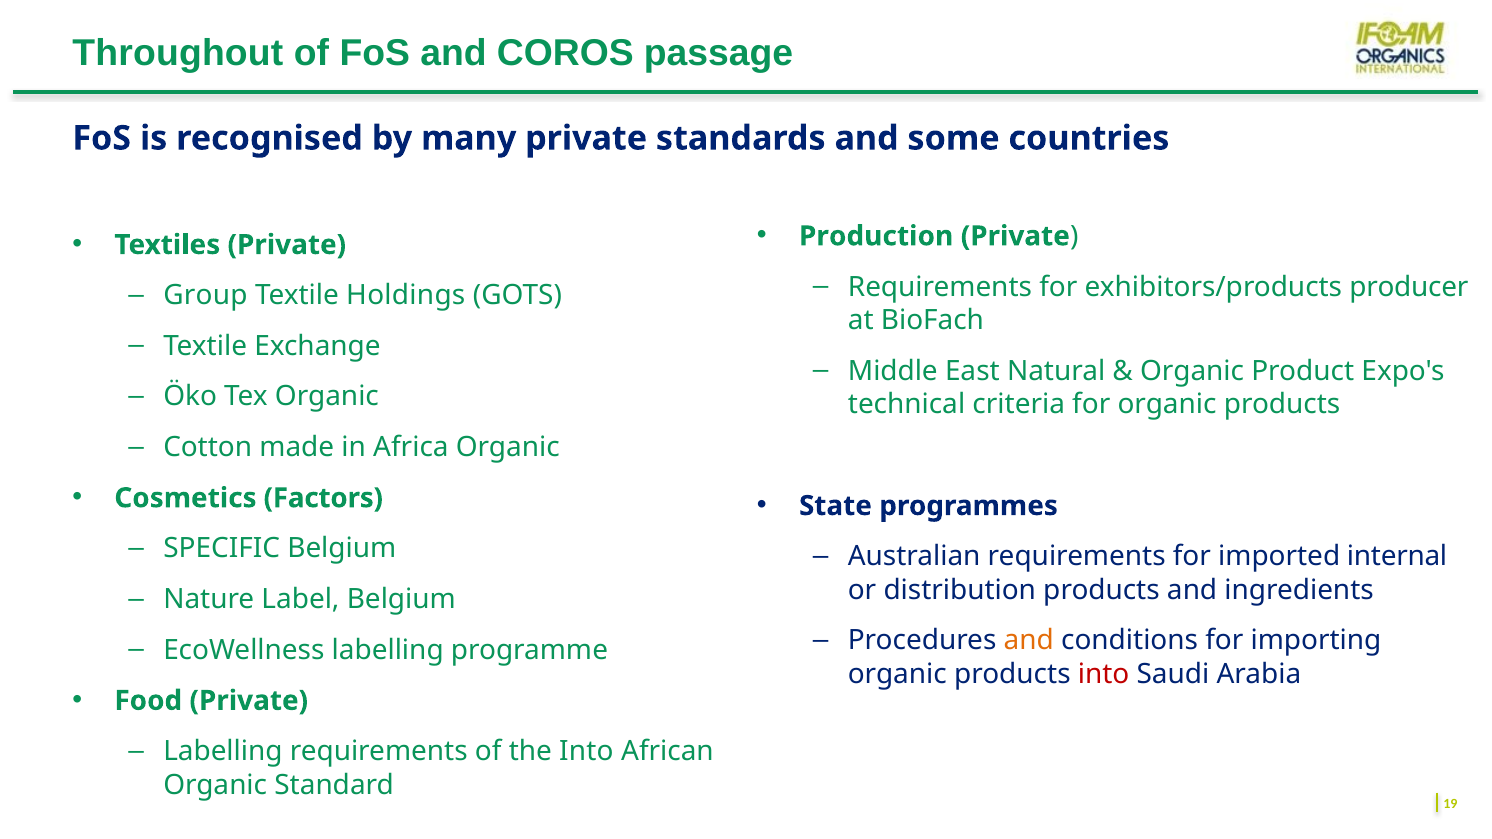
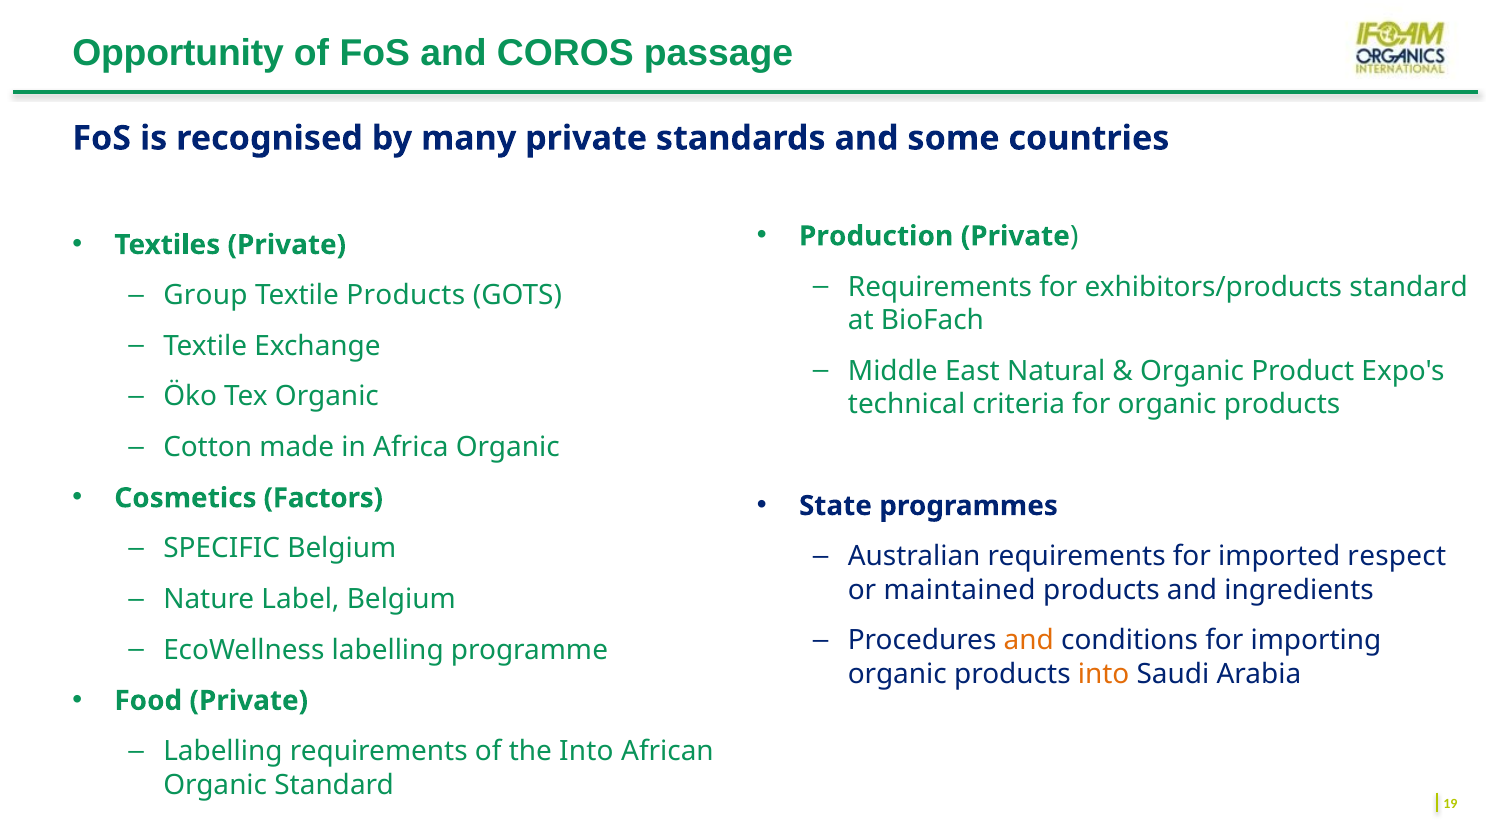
Throughout: Throughout -> Opportunity
exhibitors/products producer: producer -> standard
Textile Holdings: Holdings -> Products
internal: internal -> respect
distribution: distribution -> maintained
into at (1104, 674) colour: red -> orange
